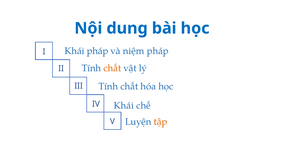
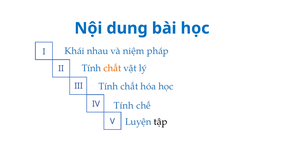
Khái pháp: pháp -> nhau
Khái at (124, 105): Khái -> Tính
tập colour: orange -> black
